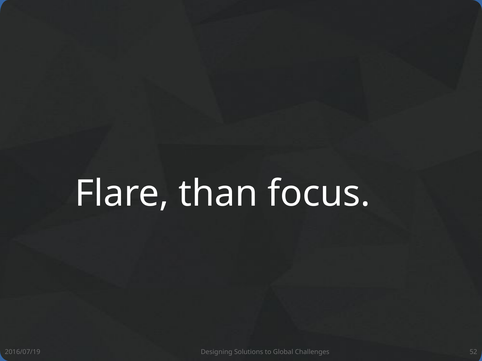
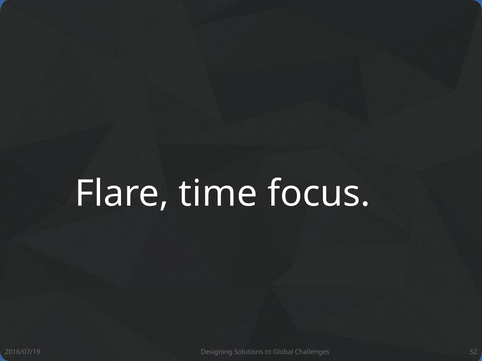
than: than -> time
